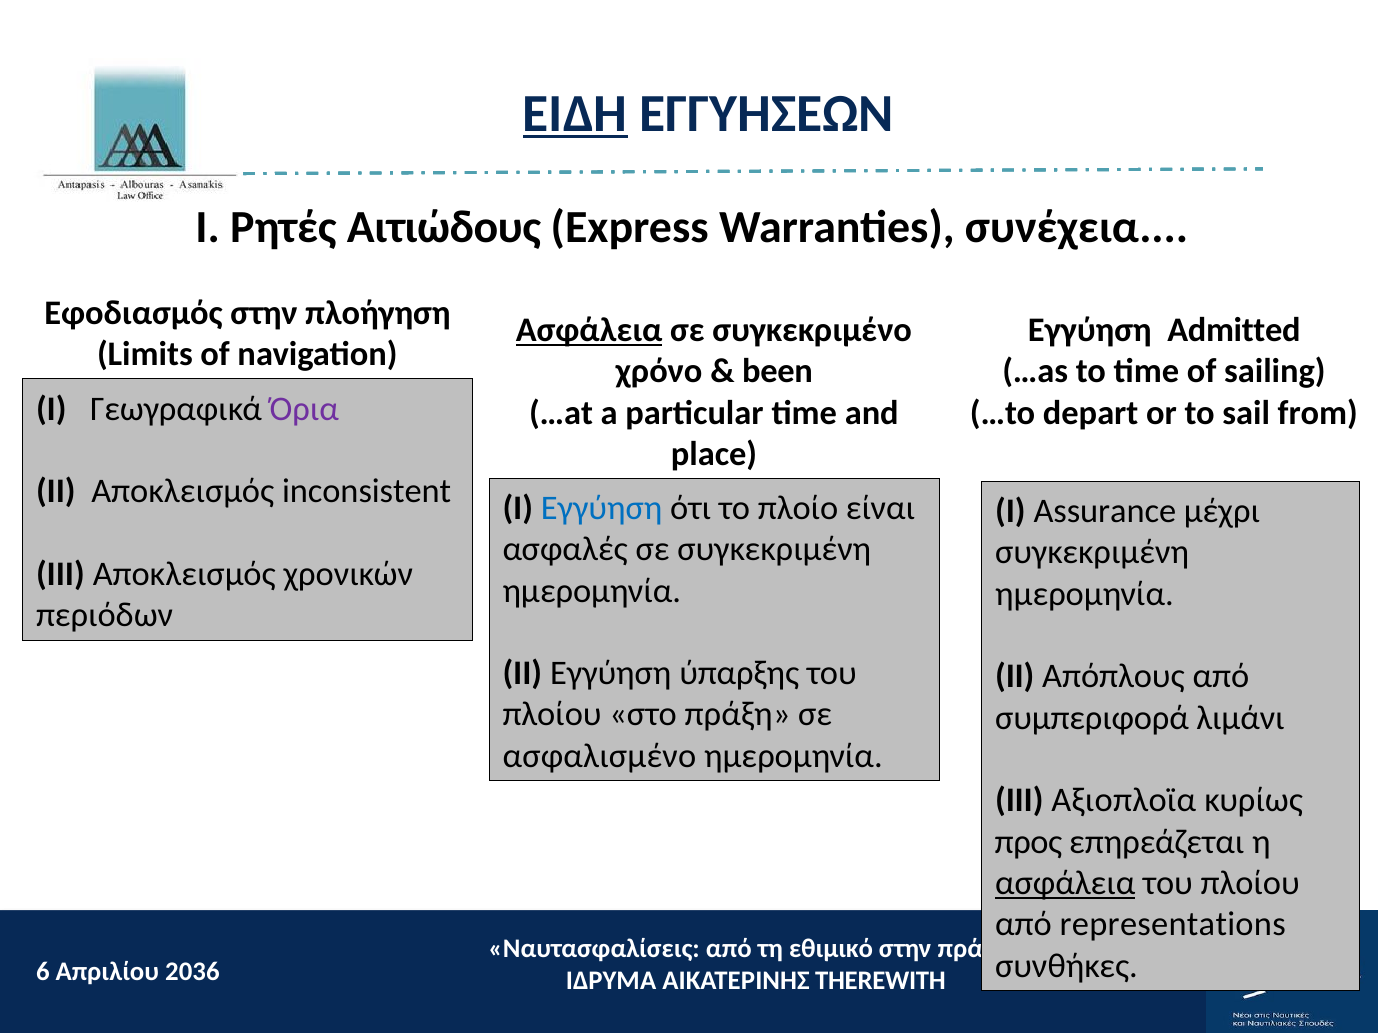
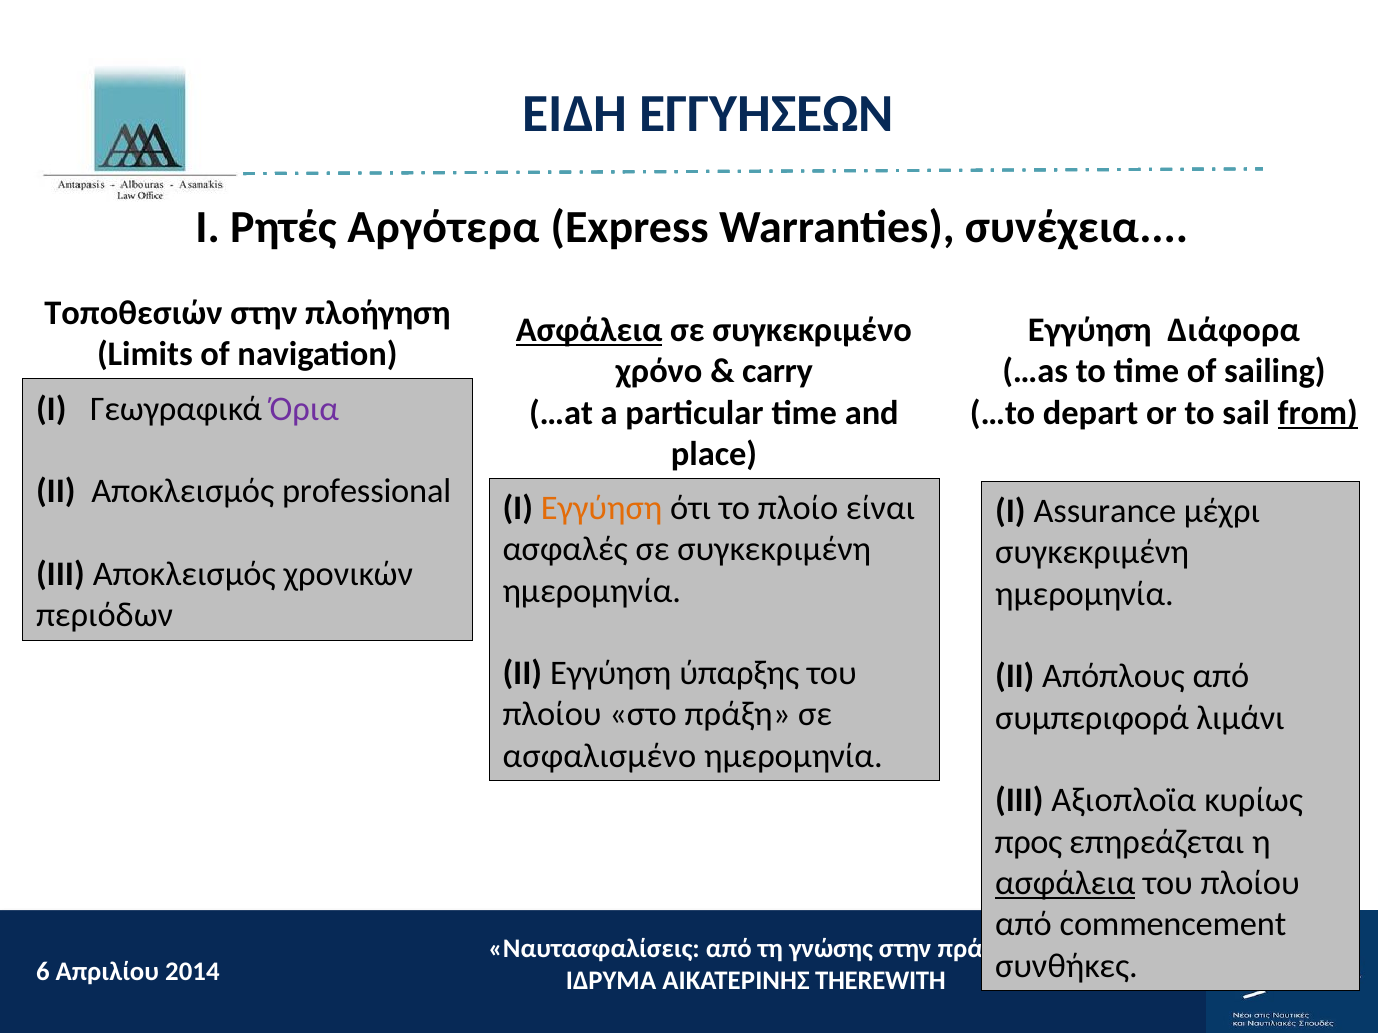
ΕΙΔΗ underline: present -> none
Αιτιώδους: Αιτιώδους -> Αργότερα
Εφοδιασμός: Εφοδιασμός -> Τοποθεσιών
Admitted: Admitted -> Διάφορα
been: been -> carry
from underline: none -> present
inconsistent: inconsistent -> professional
Εγγύηση at (602, 508) colour: blue -> orange
representations: representations -> commencement
εθιμικό: εθιμικό -> γνώσης
2036: 2036 -> 2014
